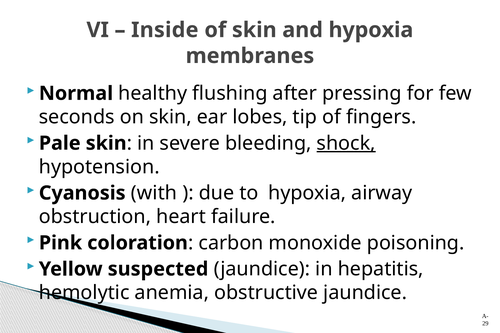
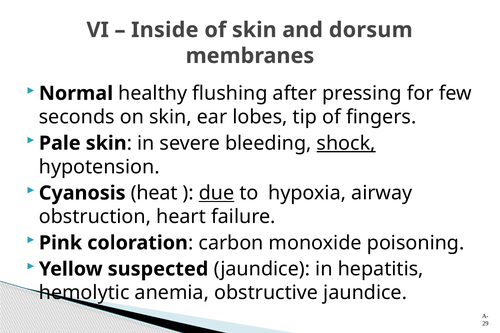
and hypoxia: hypoxia -> dorsum
with: with -> heat
due underline: none -> present
